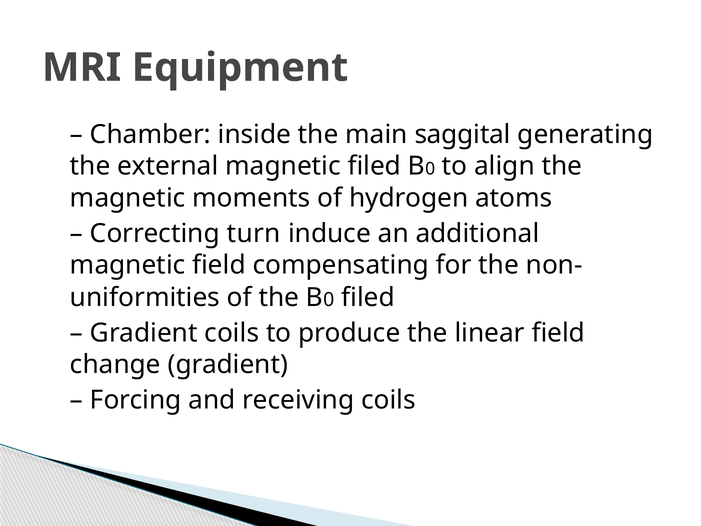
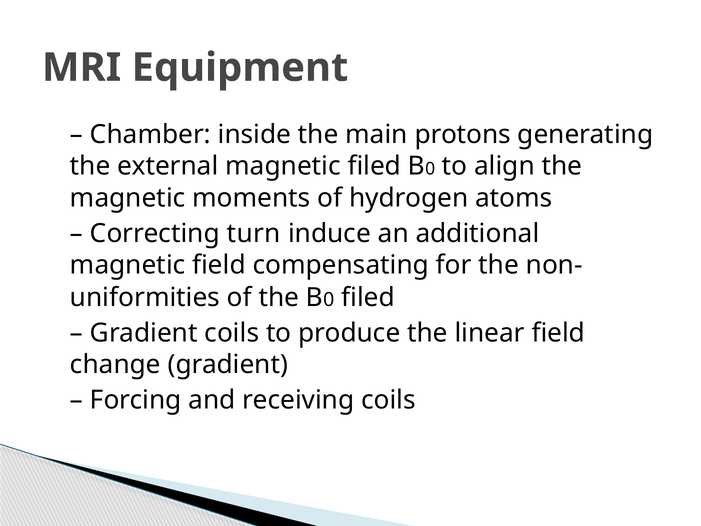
saggital: saggital -> protons
